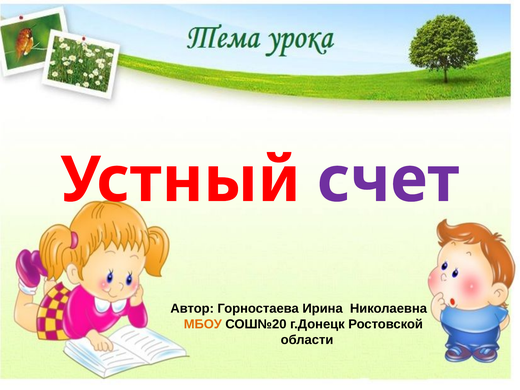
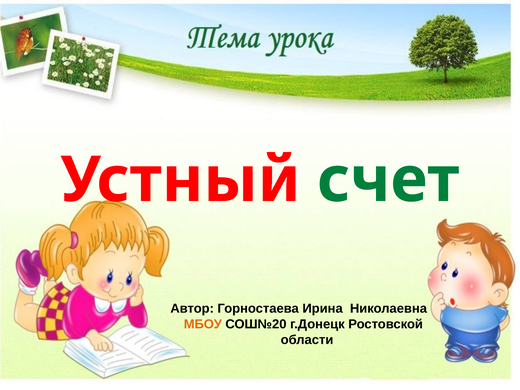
счет colour: purple -> green
